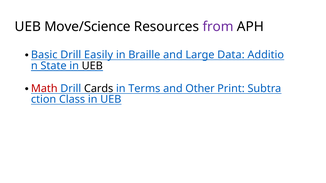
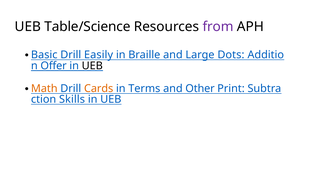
Move/Science: Move/Science -> Table/Science
Data: Data -> Dots
State: State -> Offer
Math colour: red -> orange
Cards colour: black -> orange
Class: Class -> Skills
